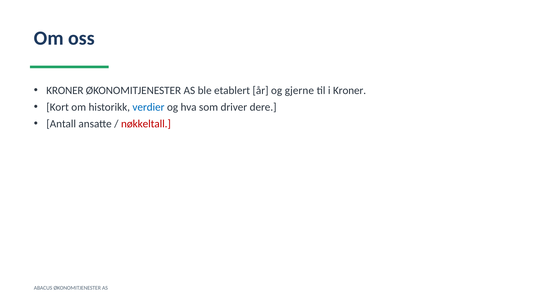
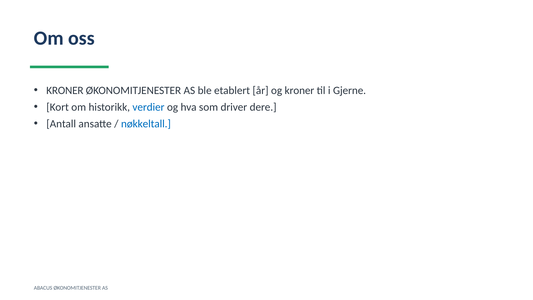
og gjerne: gjerne -> kroner
i Kroner: Kroner -> Gjerne
nøkkeltall colour: red -> blue
